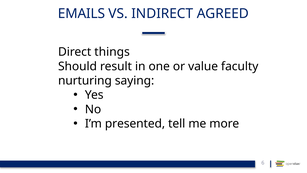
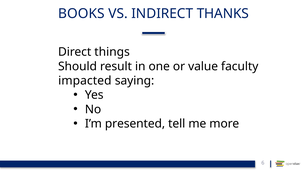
EMAILS: EMAILS -> BOOKS
AGREED: AGREED -> THANKS
nurturing: nurturing -> impacted
